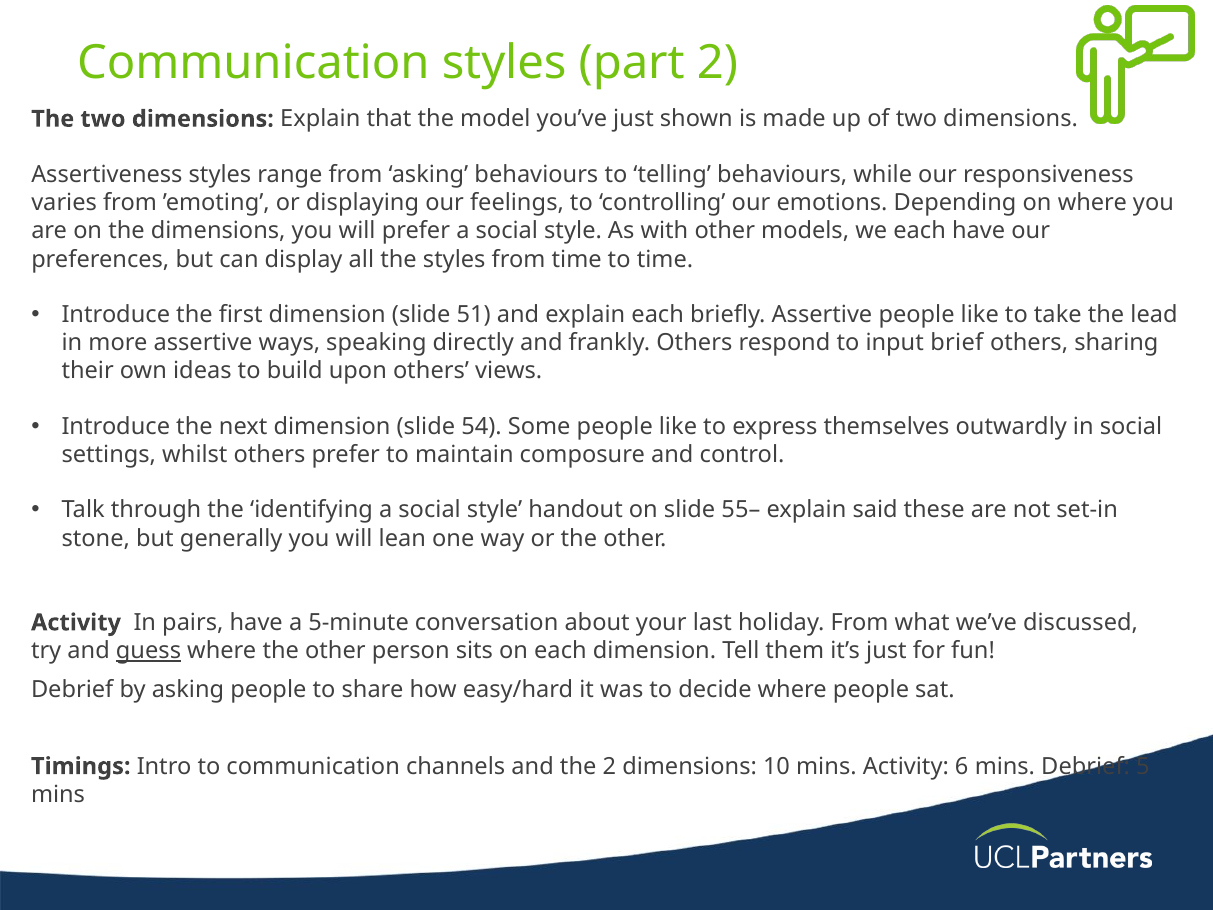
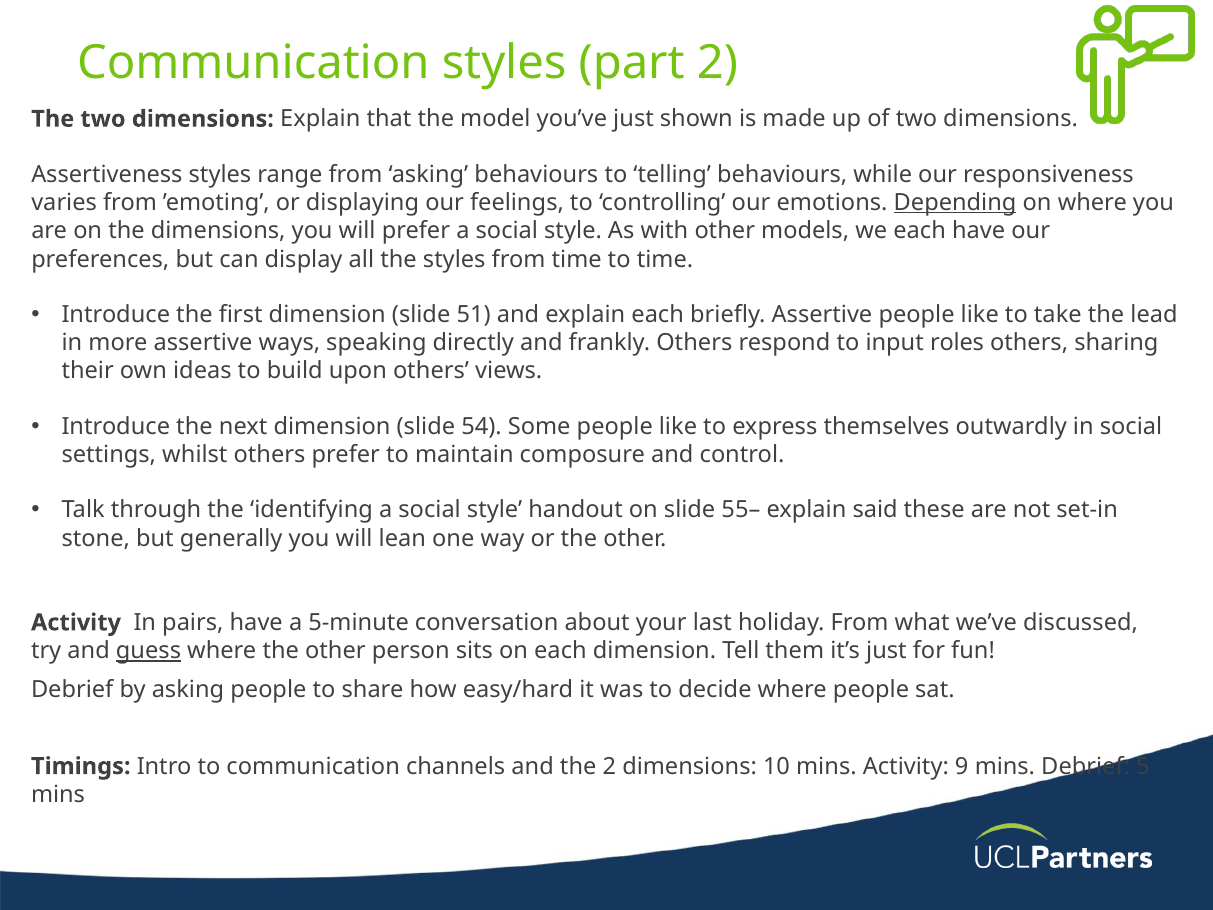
Depending underline: none -> present
brief: brief -> roles
6: 6 -> 9
